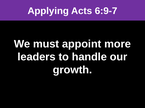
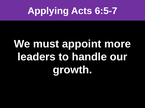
6:9-7: 6:9-7 -> 6:5-7
